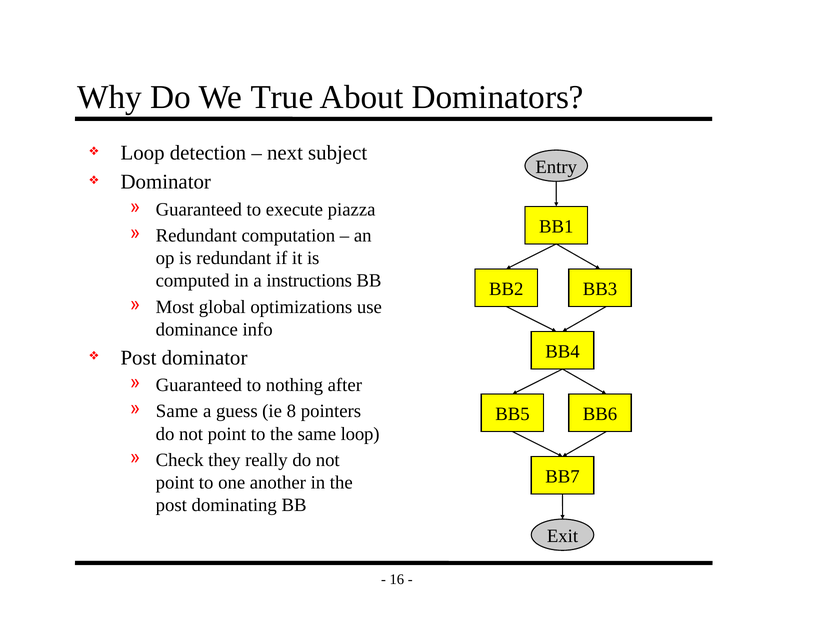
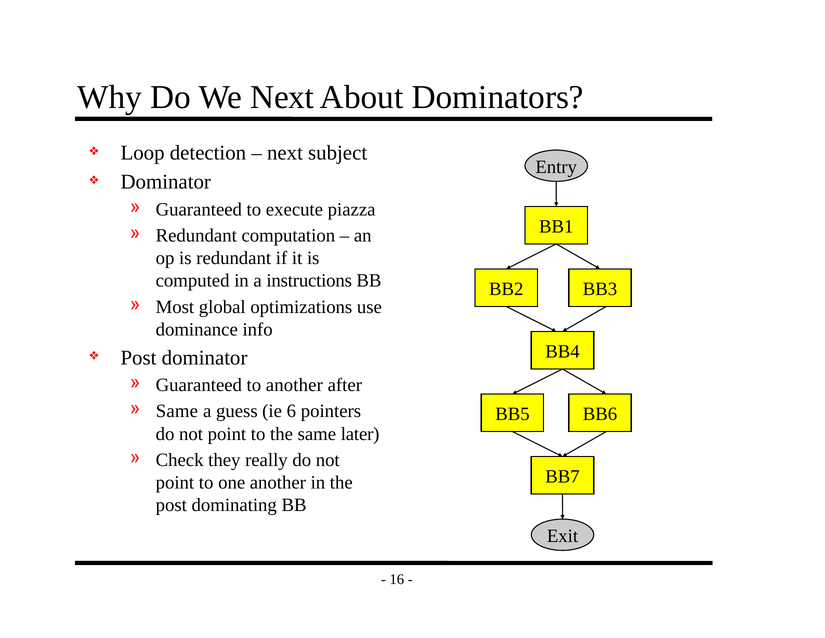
We True: True -> Next
to nothing: nothing -> another
8: 8 -> 6
same loop: loop -> later
